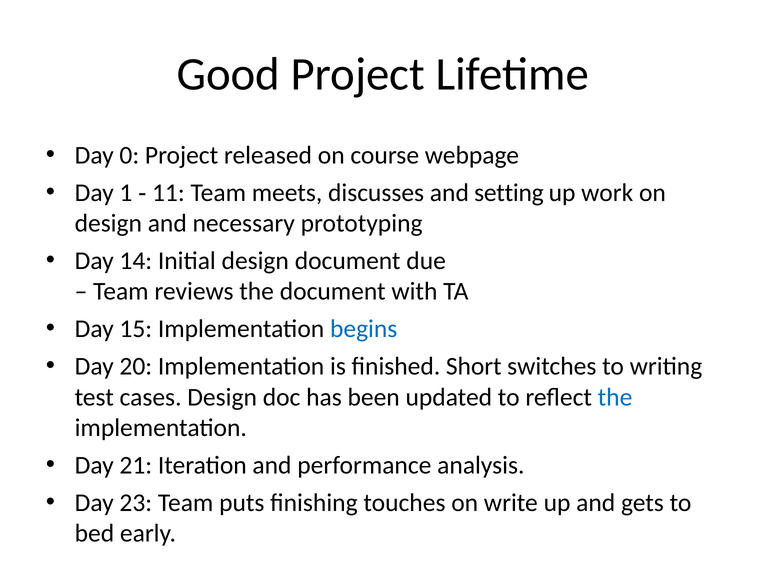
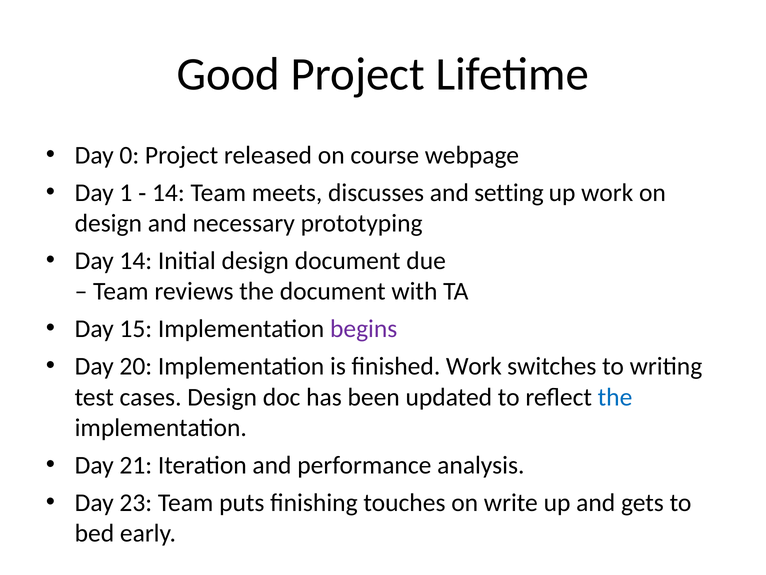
1 11: 11 -> 14
begins colour: blue -> purple
finished Short: Short -> Work
